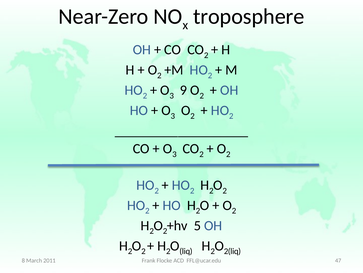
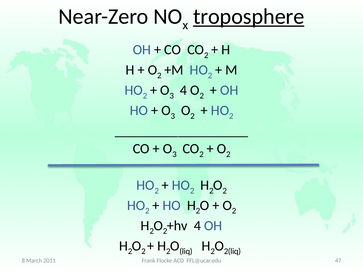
troposphere underline: none -> present
9 at (183, 90): 9 -> 4
5 at (197, 225): 5 -> 4
